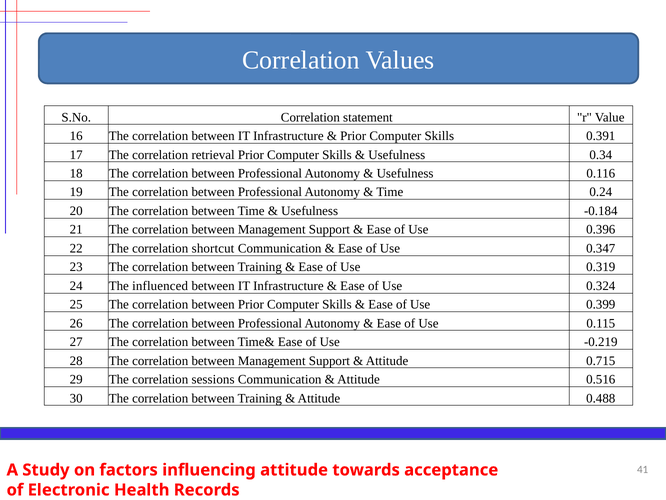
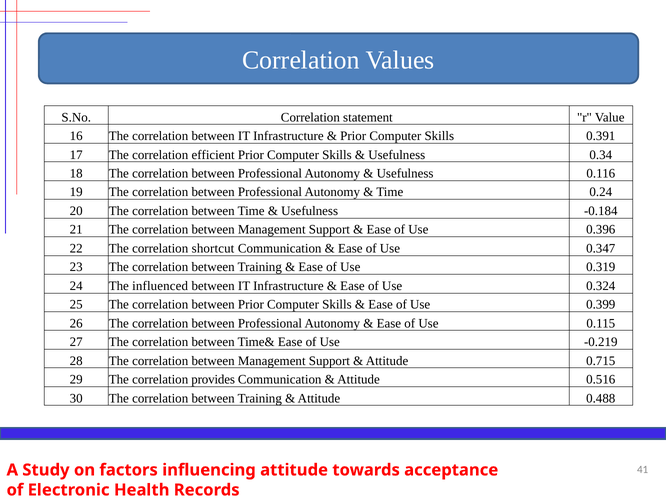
retrieval: retrieval -> efficient
sessions: sessions -> provides
